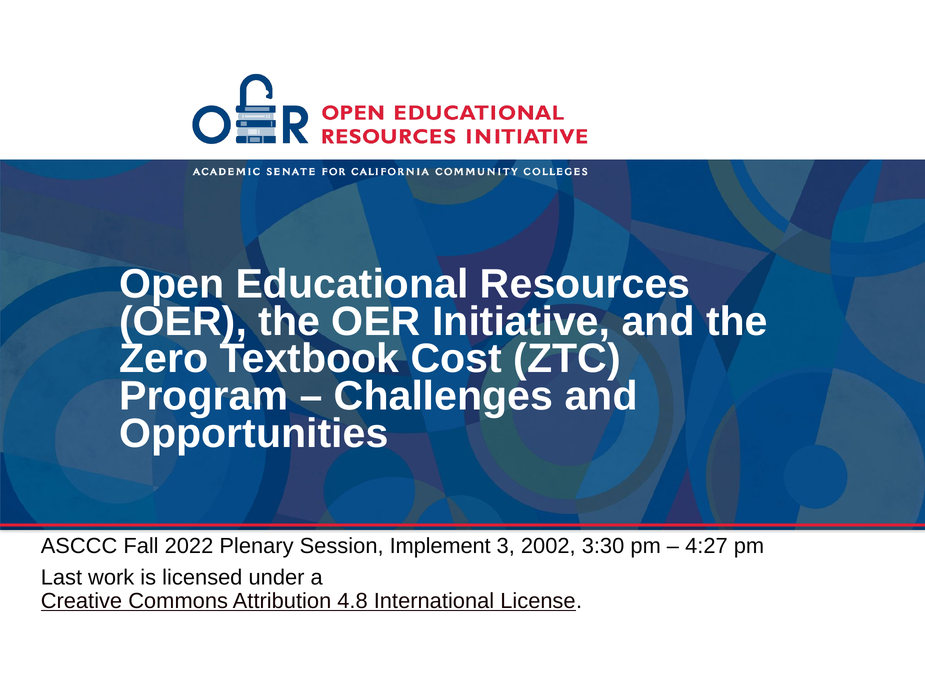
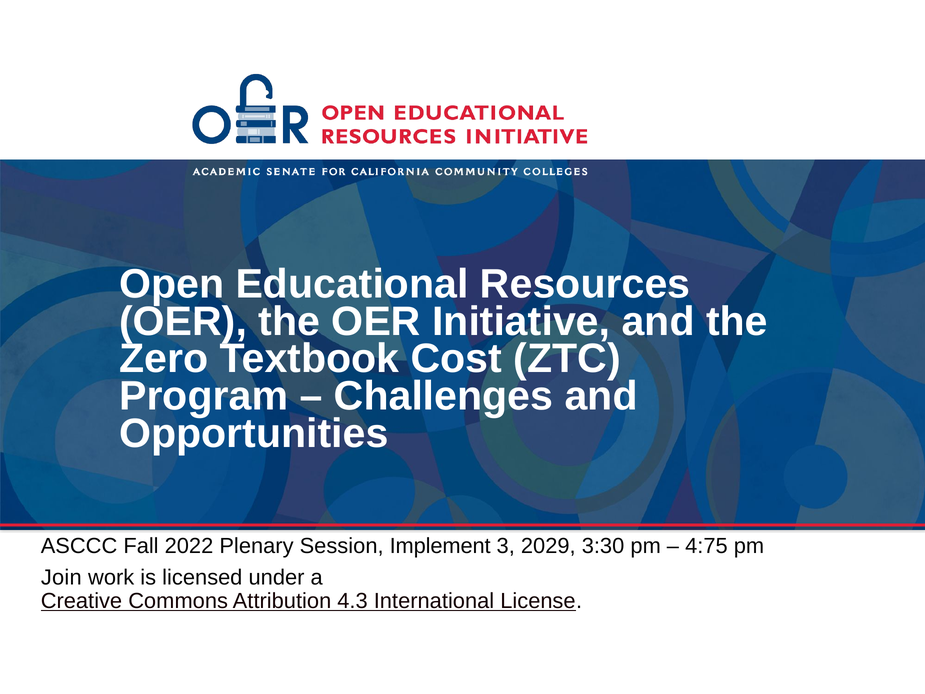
2002: 2002 -> 2029
4:27: 4:27 -> 4:75
Last: Last -> Join
4.8: 4.8 -> 4.3
